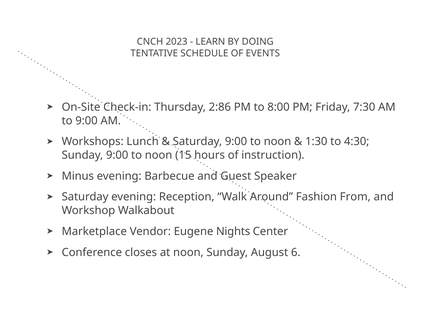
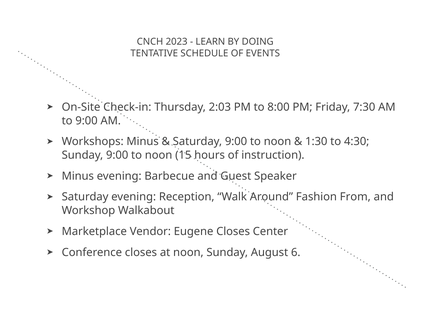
2:86: 2:86 -> 2:03
Workshops Lunch: Lunch -> Minus
Eugene Nights: Nights -> Closes
